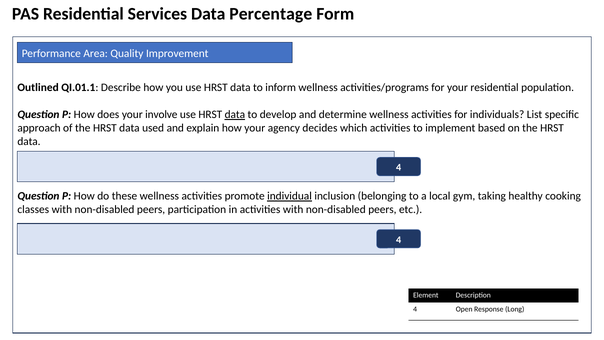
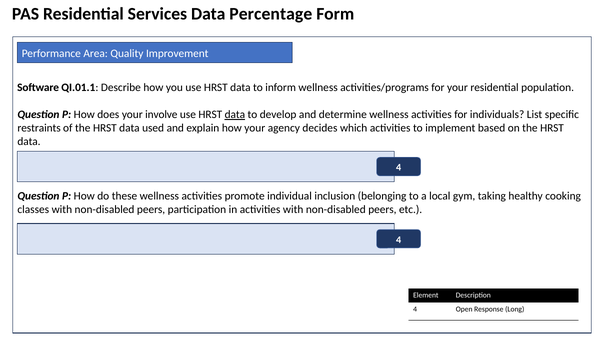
Outlined: Outlined -> Software
approach: approach -> restraints
individual underline: present -> none
